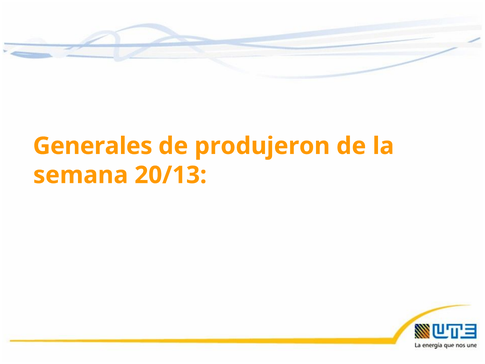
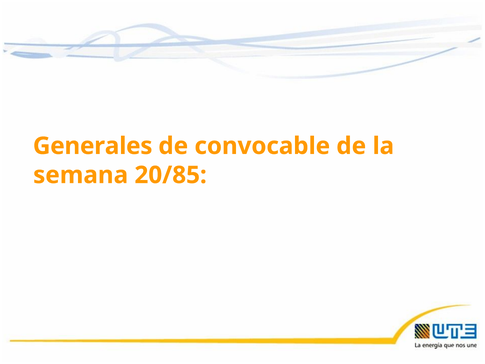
produjeron: produjeron -> convocable
20/13: 20/13 -> 20/85
